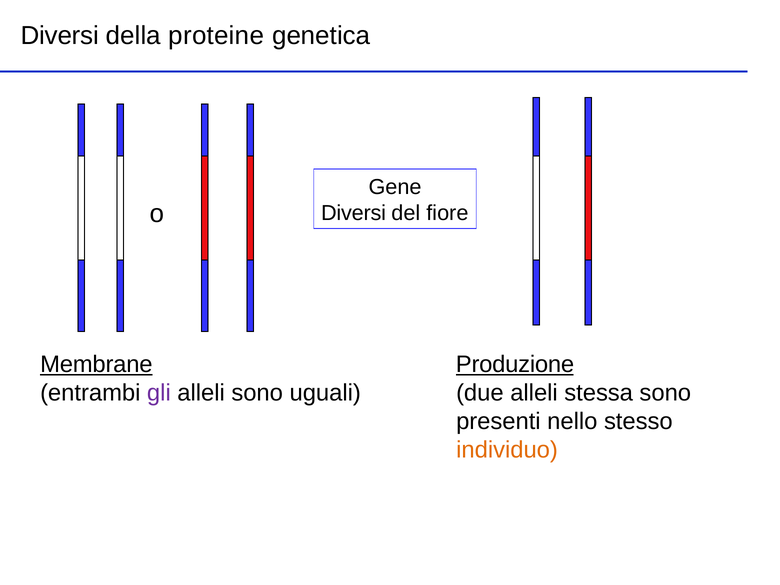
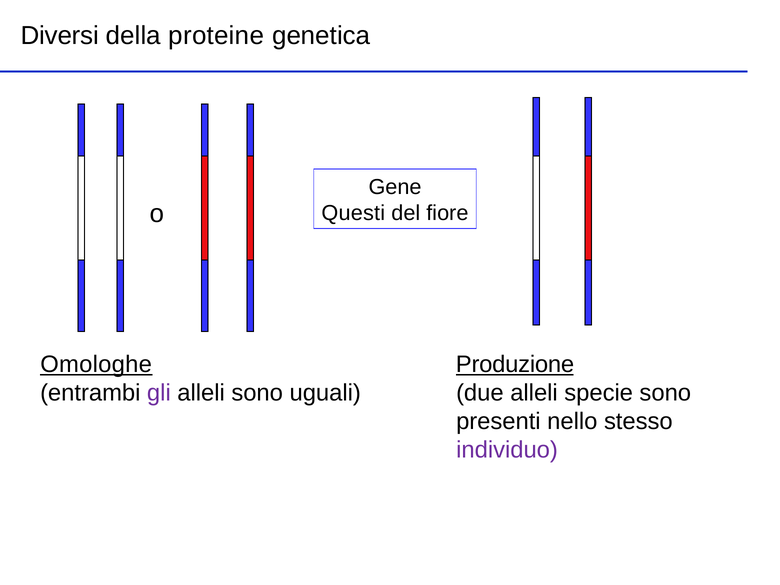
Diversi at (354, 213): Diversi -> Questi
Membrane: Membrane -> Omologhe
stessa: stessa -> specie
individuo colour: orange -> purple
